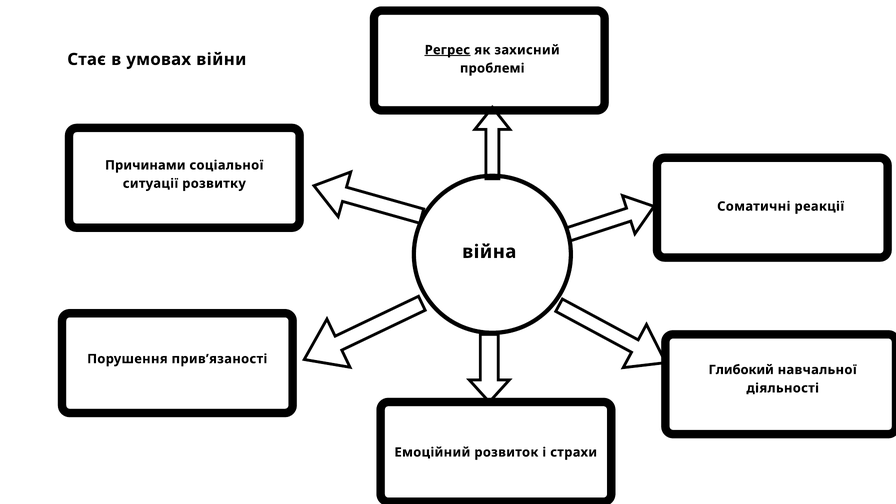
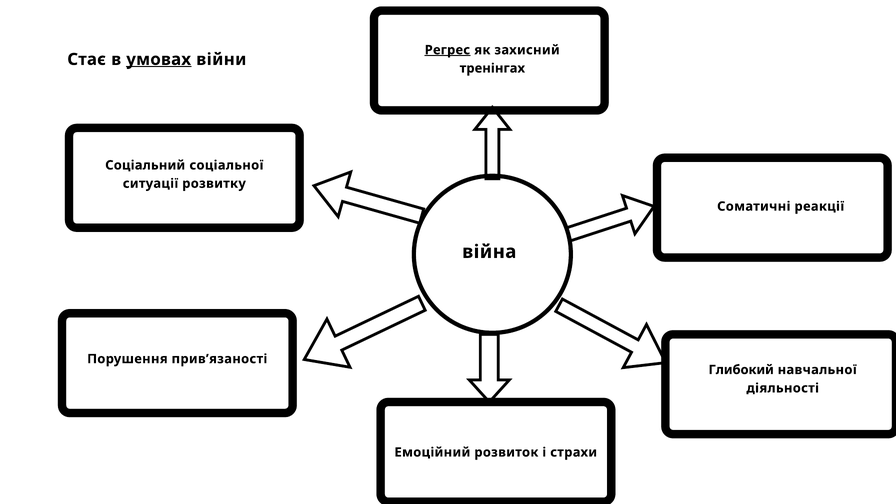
умовах underline: none -> present
проблемі: проблемі -> тренінгах
Причинами: Причинами -> Соціальний
